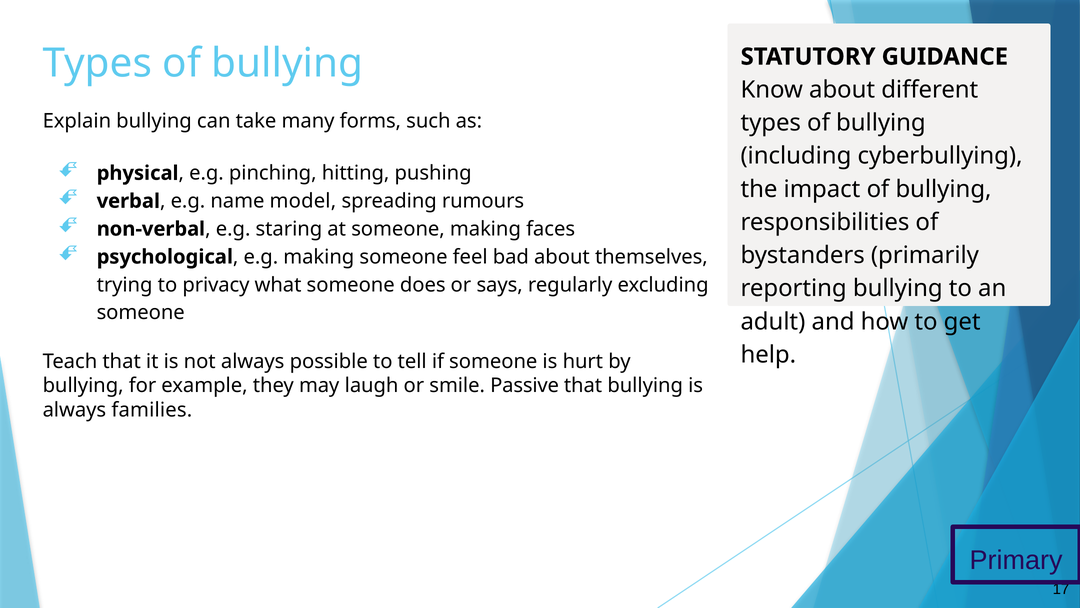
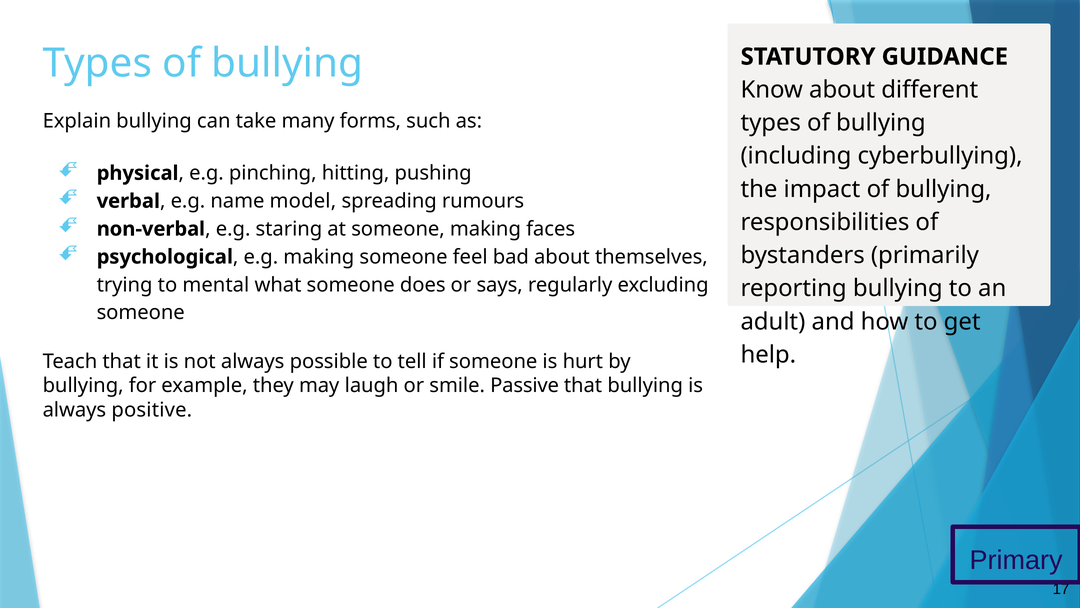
privacy: privacy -> mental
families: families -> positive
